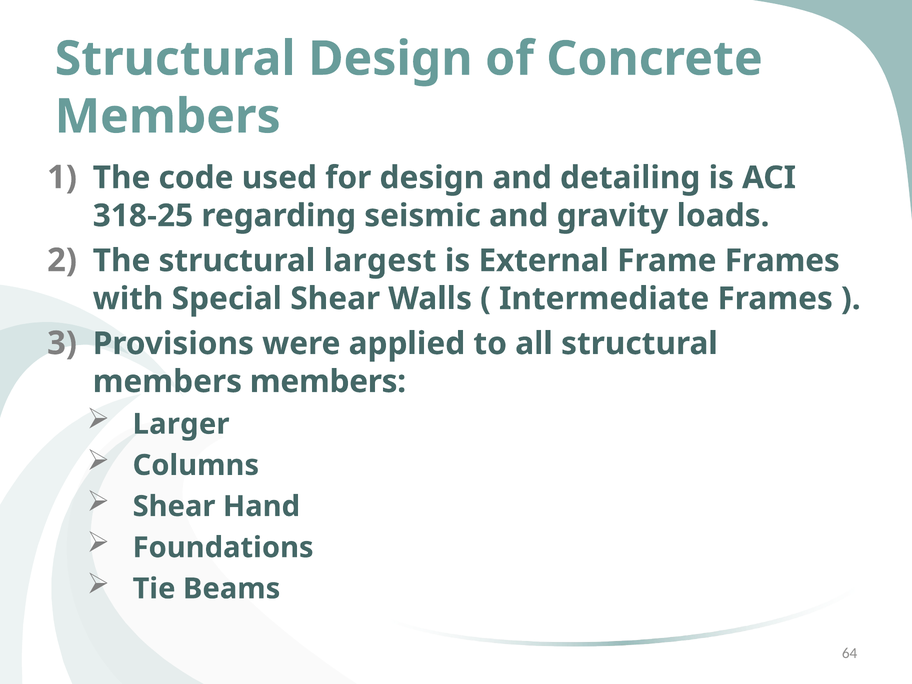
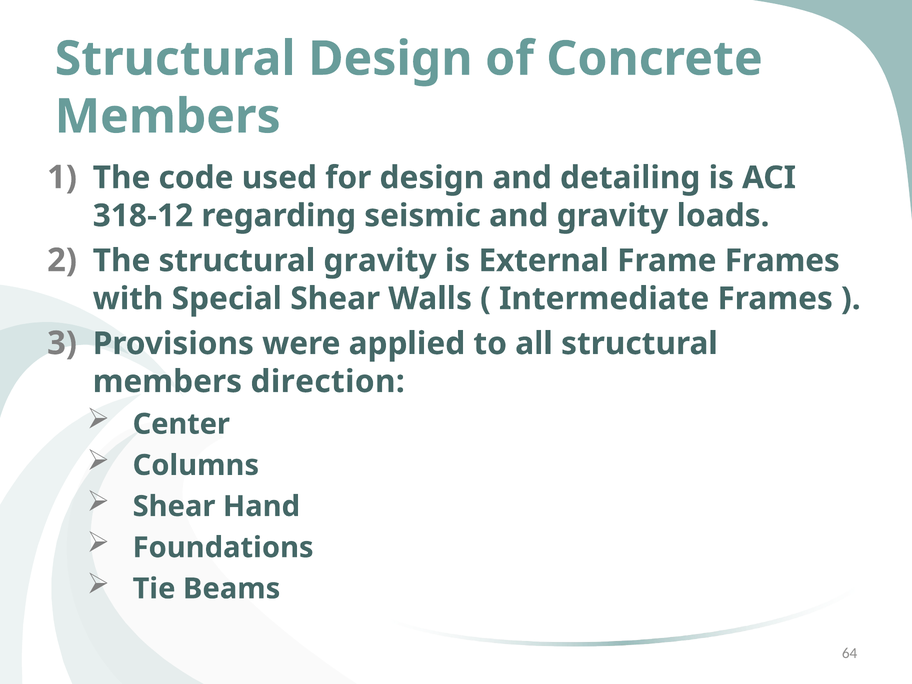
318-25: 318-25 -> 318-12
structural largest: largest -> gravity
members members: members -> direction
Larger: Larger -> Center
